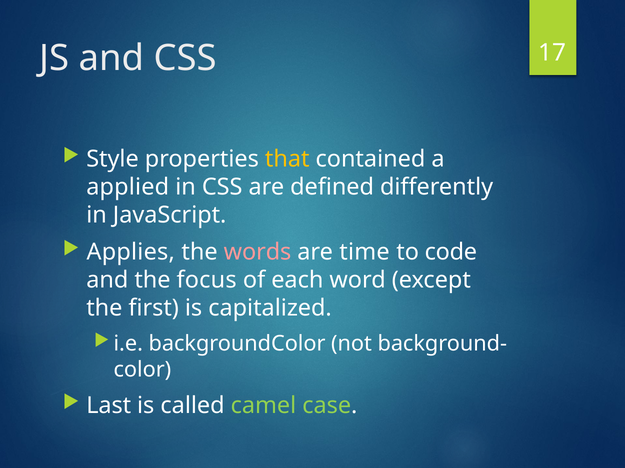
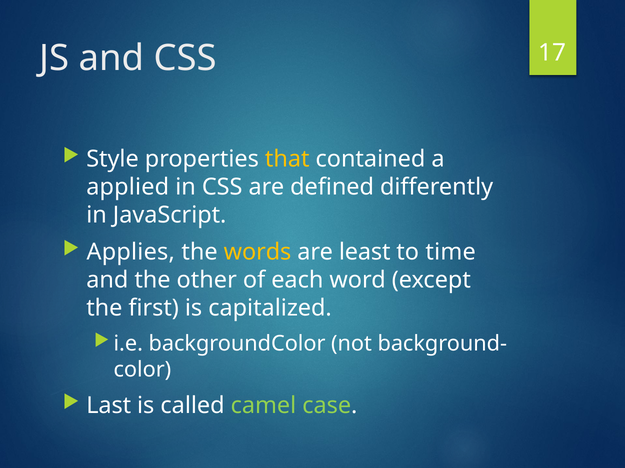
words colour: pink -> yellow
time: time -> least
code: code -> time
focus: focus -> other
